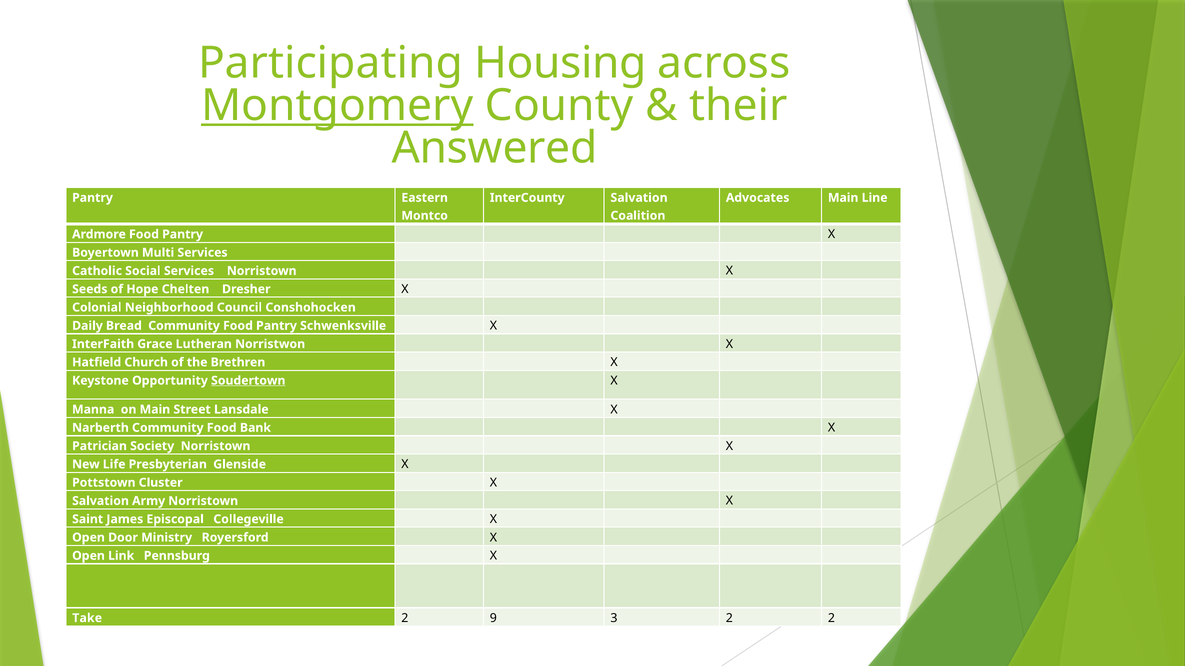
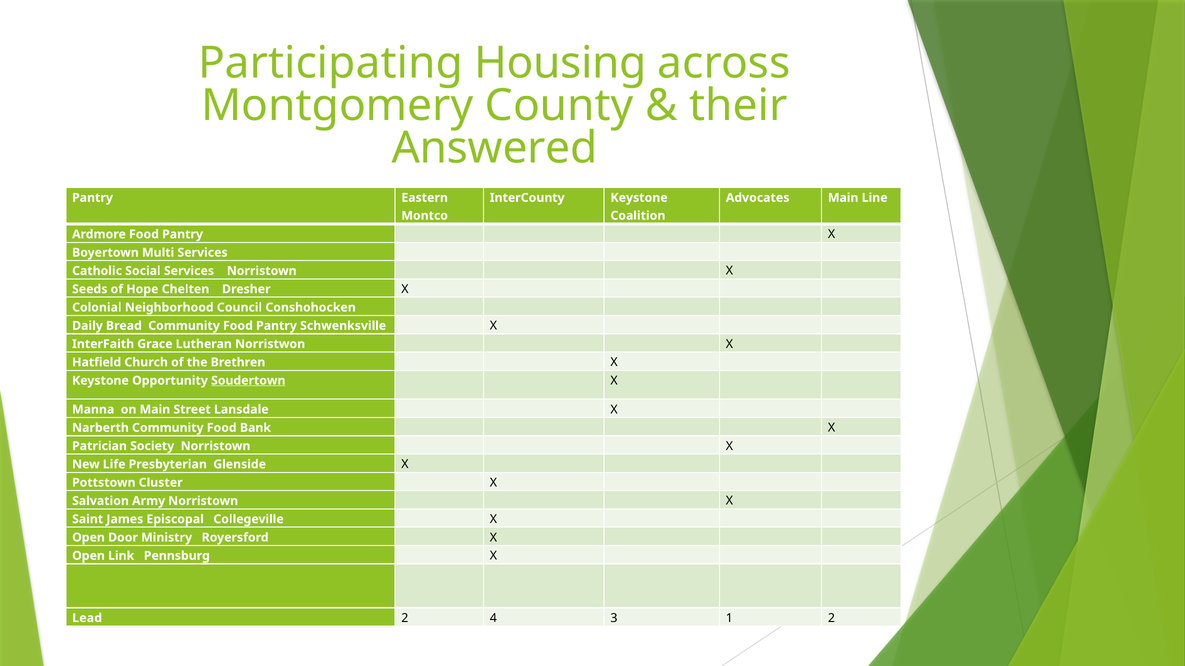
Montgomery underline: present -> none
InterCounty Salvation: Salvation -> Keystone
Take: Take -> Lead
9: 9 -> 4
3 2: 2 -> 1
